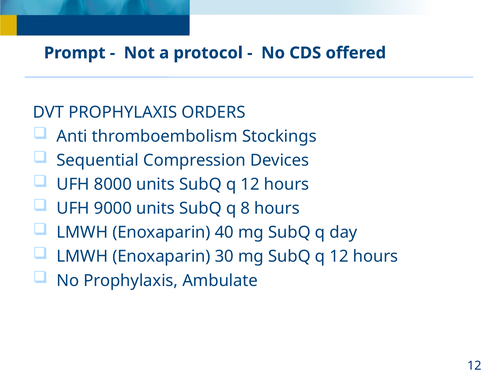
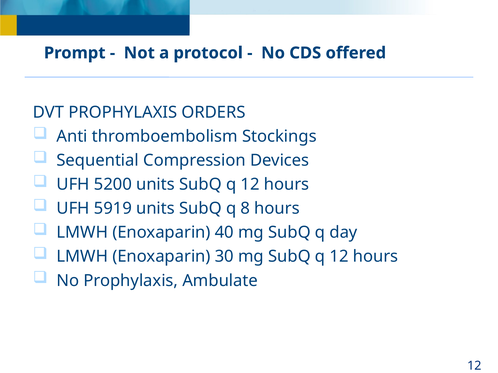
8000: 8000 -> 5200
9000: 9000 -> 5919
